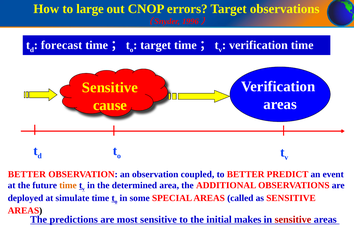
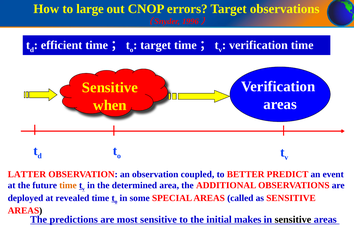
forecast: forecast -> efficient
cause: cause -> when
BETTER at (27, 174): BETTER -> LATTER
simulate: simulate -> revealed
sensitive at (293, 220) colour: red -> black
